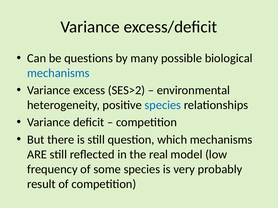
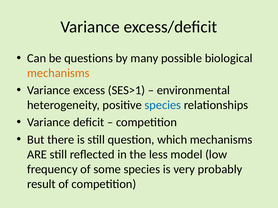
mechanisms at (58, 73) colour: blue -> orange
SES>2: SES>2 -> SES>1
real: real -> less
